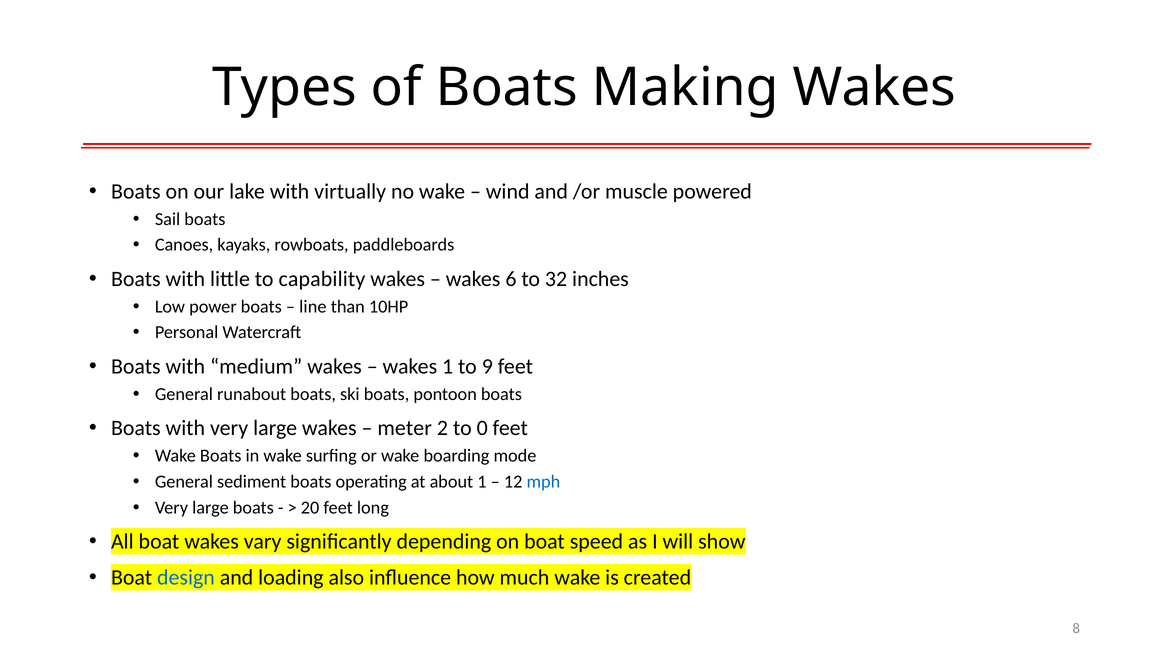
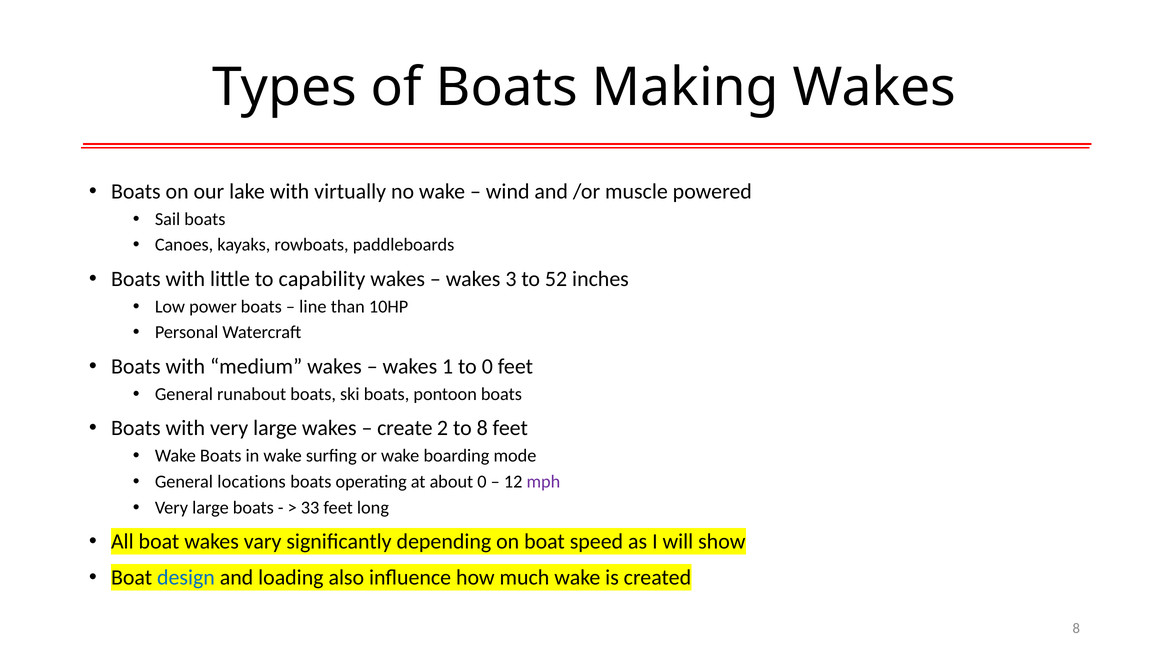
6: 6 -> 3
32: 32 -> 52
to 9: 9 -> 0
meter: meter -> create
to 0: 0 -> 8
sediment: sediment -> locations
about 1: 1 -> 0
mph colour: blue -> purple
20: 20 -> 33
